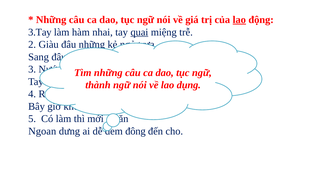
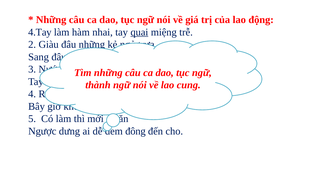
lao at (239, 20) underline: present -> none
3.Tay: 3.Tay -> 4.Tay
dụng: dụng -> cung
Ngoan at (42, 131): Ngoan -> Ngược
